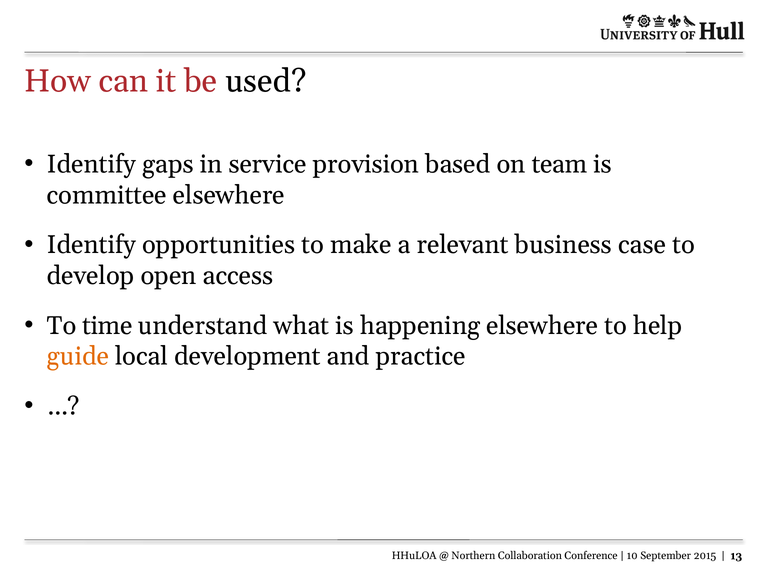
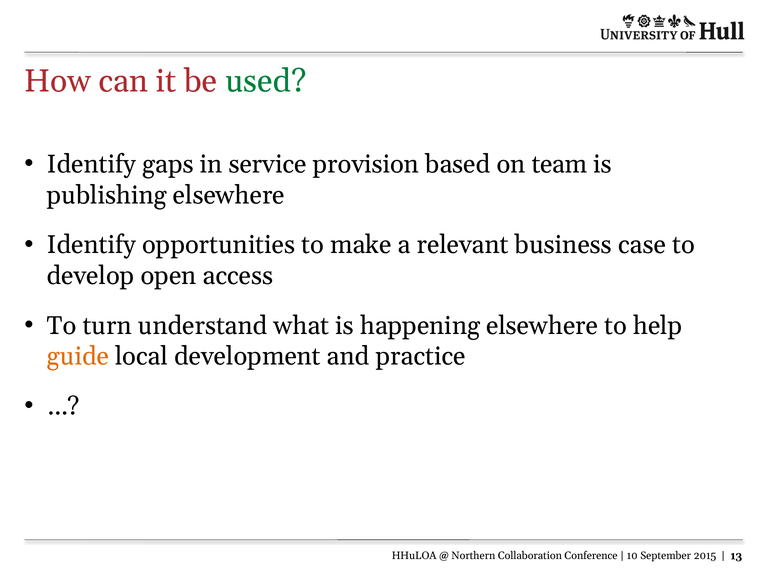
used colour: black -> green
committee: committee -> publishing
time: time -> turn
